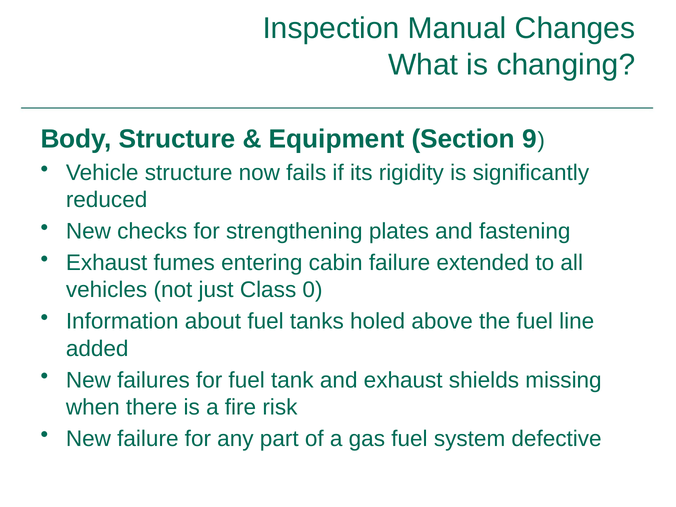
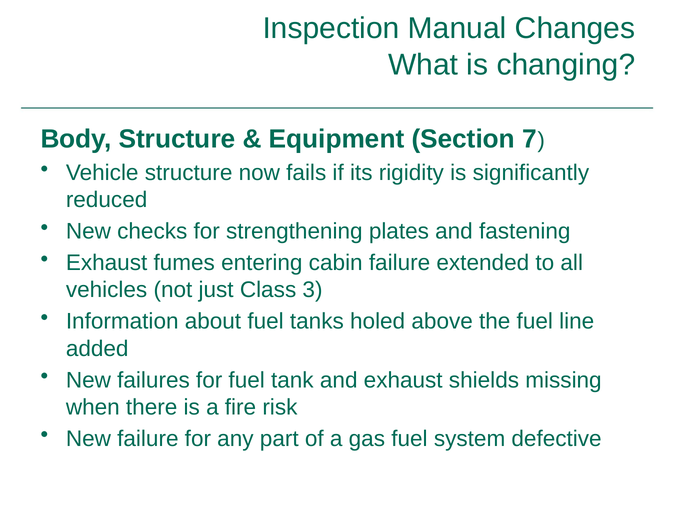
9: 9 -> 7
0: 0 -> 3
